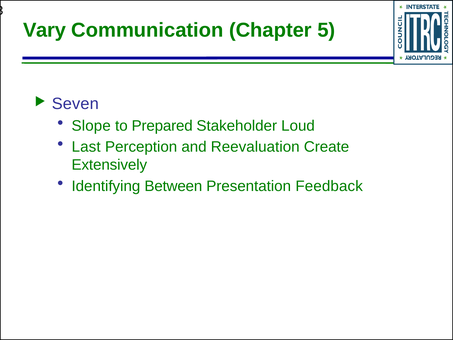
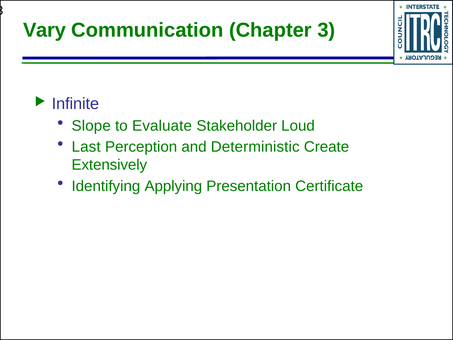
5: 5 -> 3
Seven: Seven -> Infinite
Prepared: Prepared -> Evaluate
Reevaluation: Reevaluation -> Deterministic
Between: Between -> Applying
Feedback: Feedback -> Certificate
